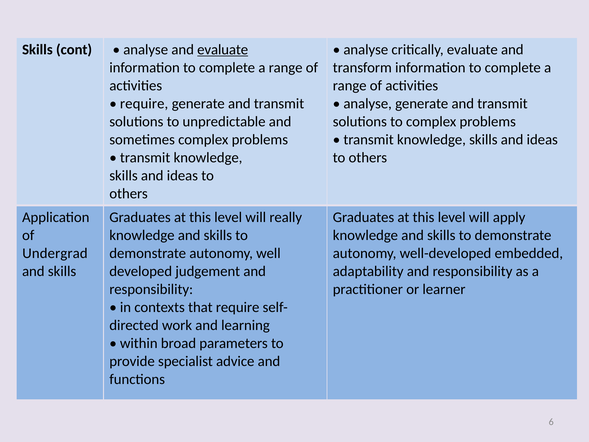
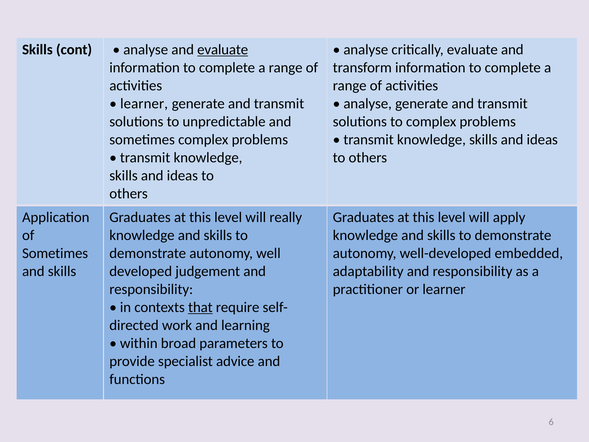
require at (144, 104): require -> learner
Undergrad at (55, 253): Undergrad -> Sometimes
that underline: none -> present
